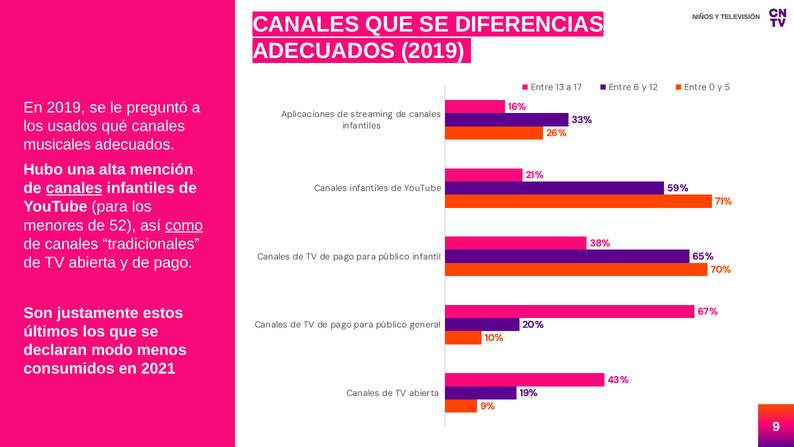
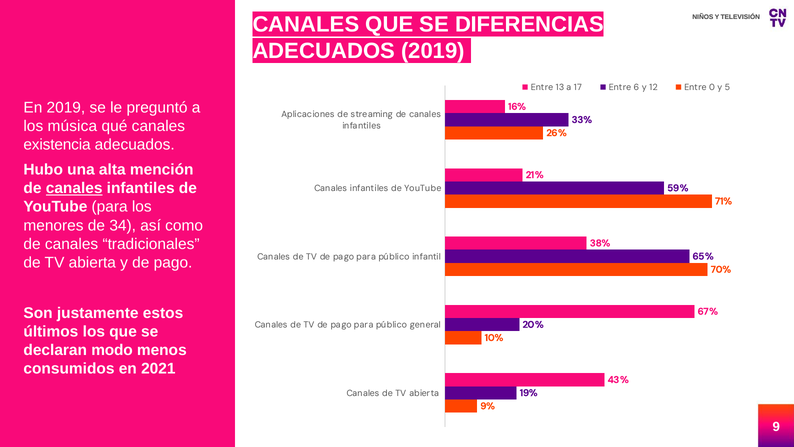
usados: usados -> música
musicales: musicales -> existencia
52: 52 -> 34
como underline: present -> none
